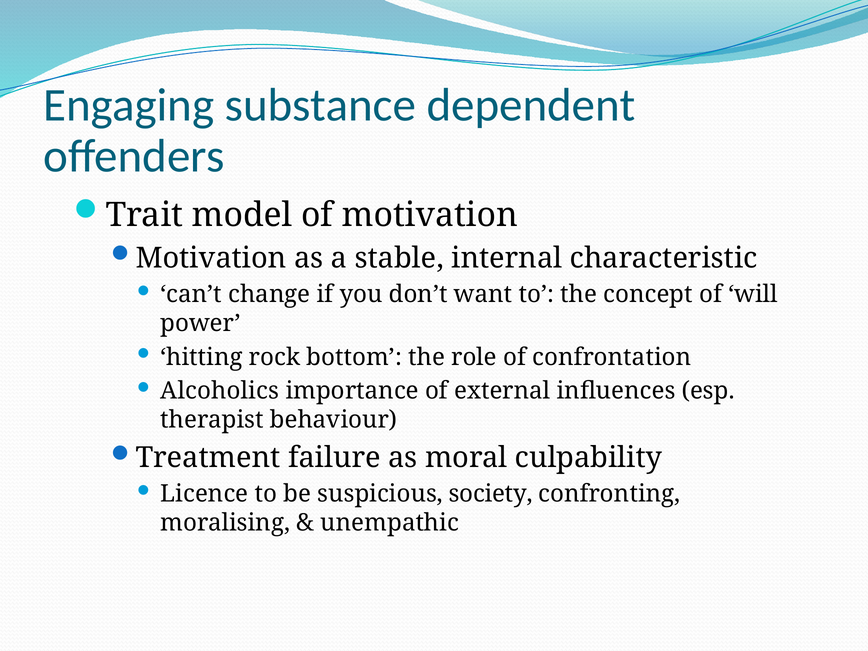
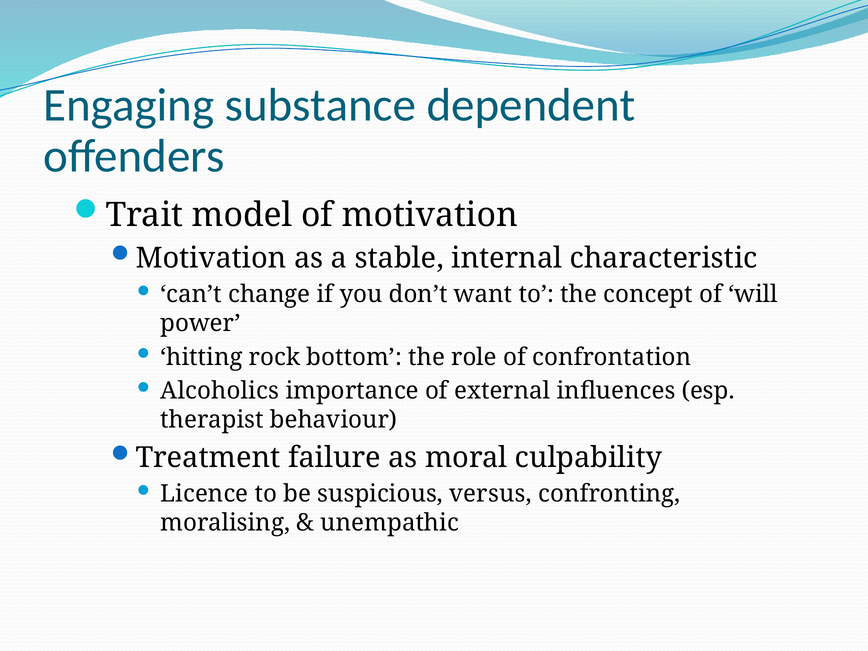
society: society -> versus
